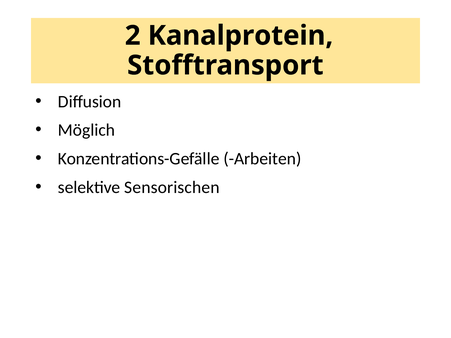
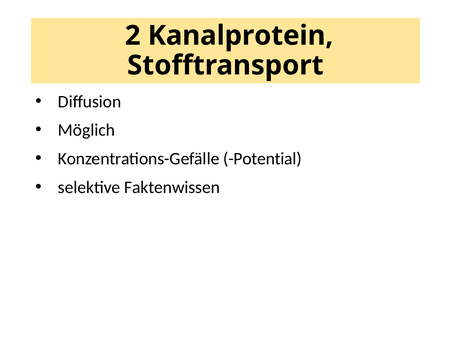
Arbeiten: Arbeiten -> Potential
Sensorischen: Sensorischen -> Faktenwissen
